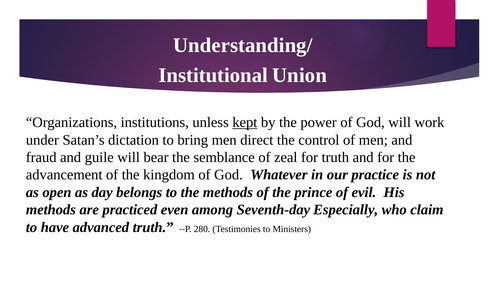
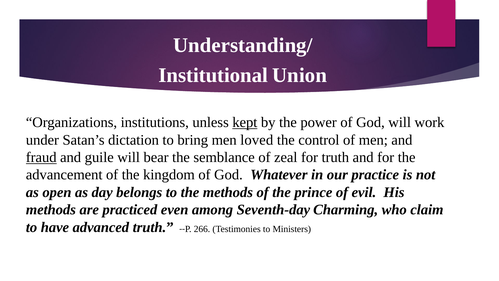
direct: direct -> loved
fraud underline: none -> present
Especially: Especially -> Charming
280: 280 -> 266
